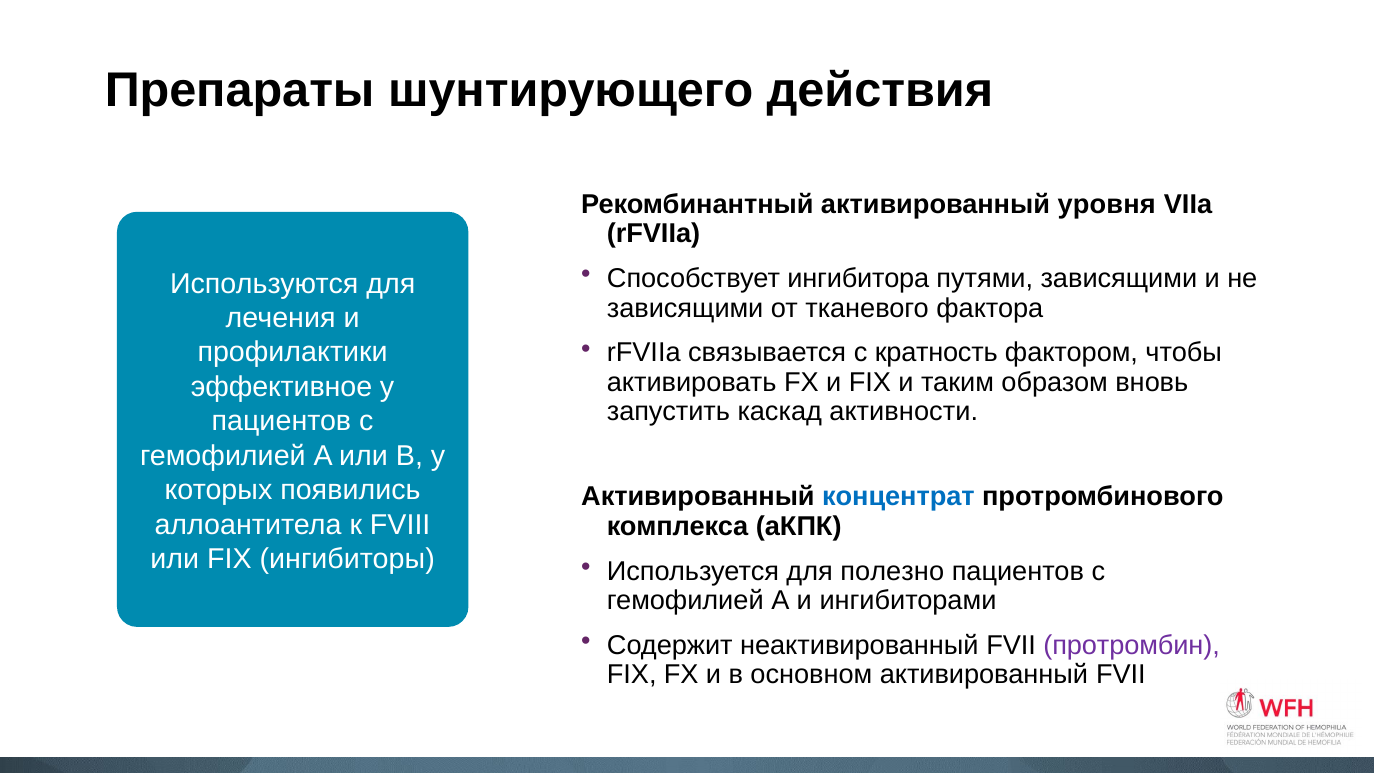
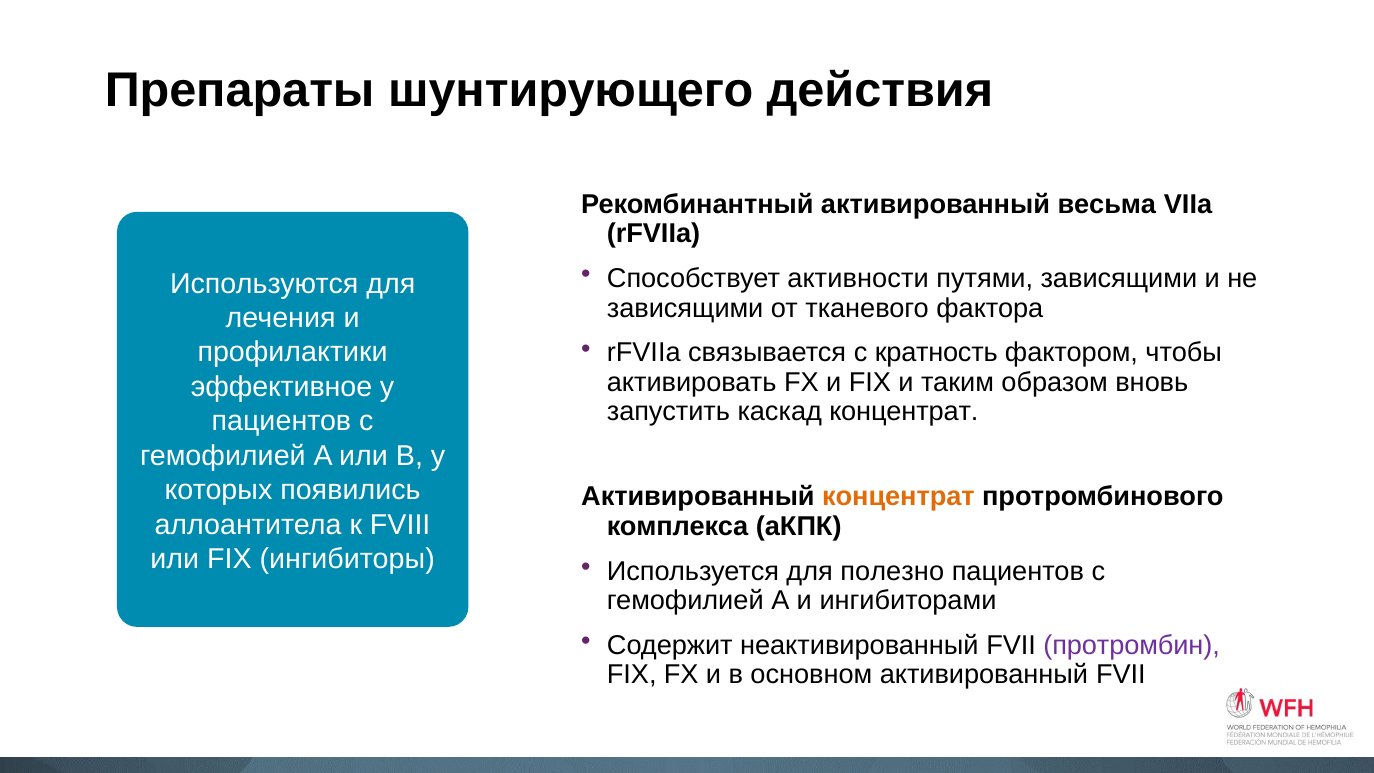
уровня: уровня -> весьма
ингибитора: ингибитора -> активности
каскад активности: активности -> концентрат
концентрат at (898, 497) colour: blue -> orange
